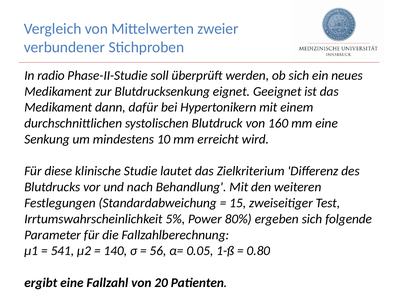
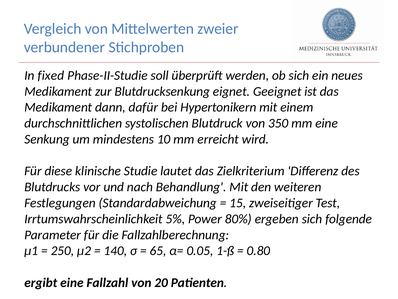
radio: radio -> fixed
160: 160 -> 350
541: 541 -> 250
56: 56 -> 65
